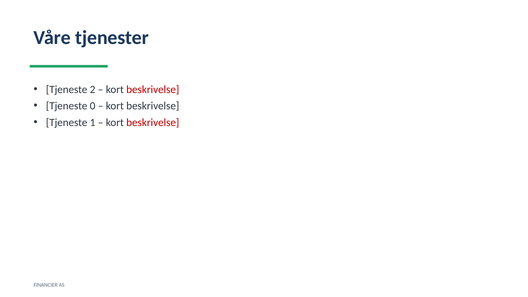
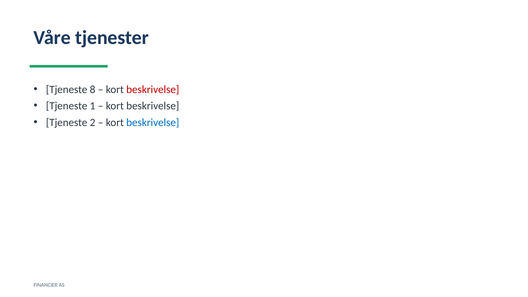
2: 2 -> 8
0: 0 -> 1
1: 1 -> 2
beskrivelse at (153, 122) colour: red -> blue
